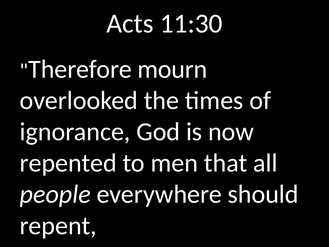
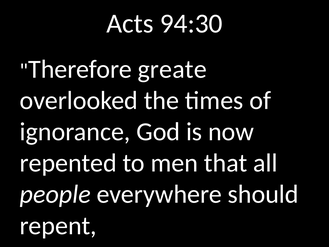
11:30: 11:30 -> 94:30
mourn: mourn -> greate
